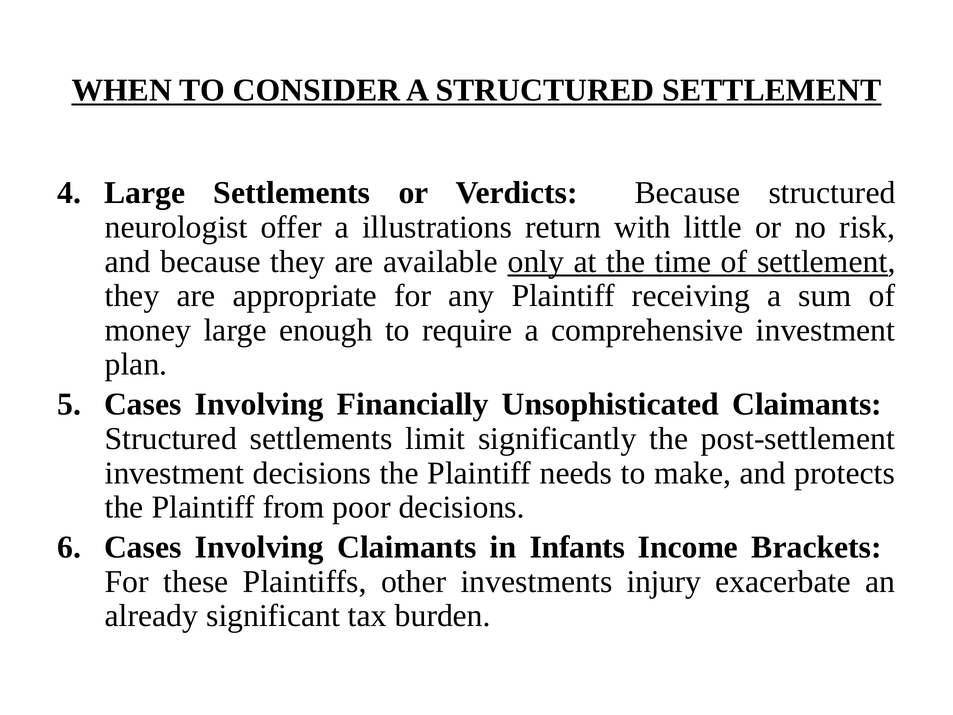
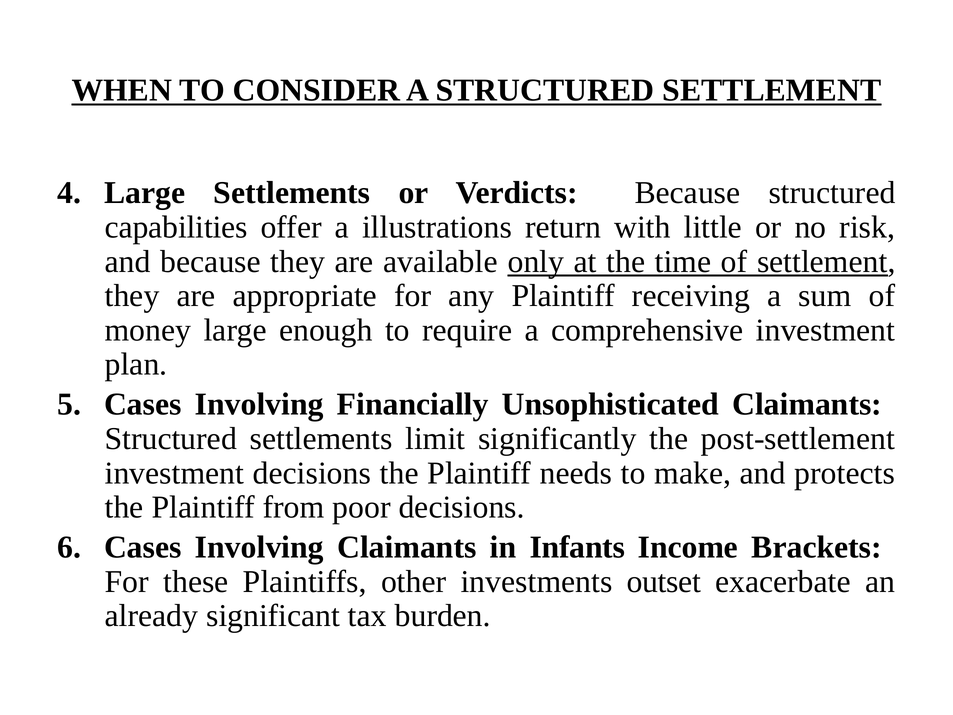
neurologist: neurologist -> capabilities
injury: injury -> outset
